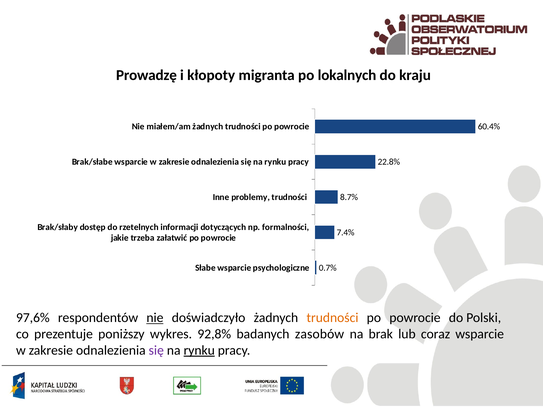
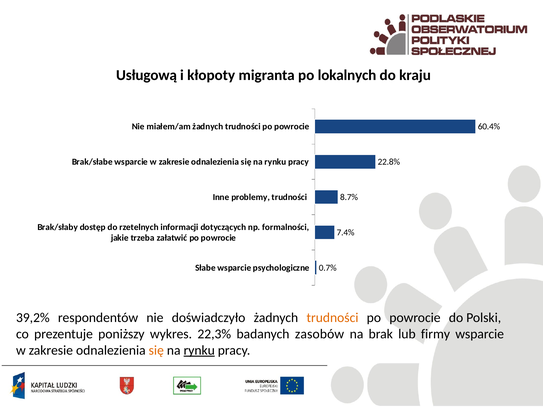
Prowadzę: Prowadzę -> Usługową
97,6%: 97,6% -> 39,2%
nie at (155, 318) underline: present -> none
92,8%: 92,8% -> 22,3%
coraz: coraz -> firmy
się at (156, 351) colour: purple -> orange
